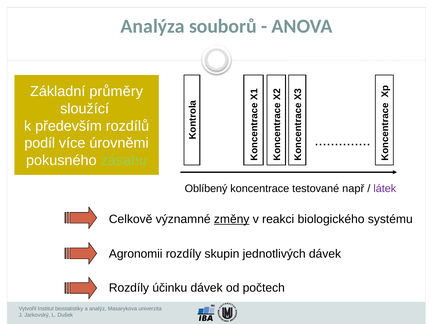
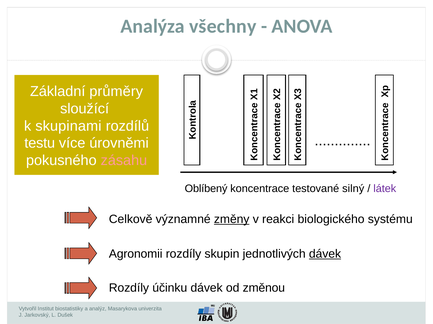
souborů: souborů -> všechny
především: především -> skupinami
podíl: podíl -> testu
zásahu colour: light green -> pink
např: např -> silný
dávek at (325, 255) underline: none -> present
počtech: počtech -> změnou
